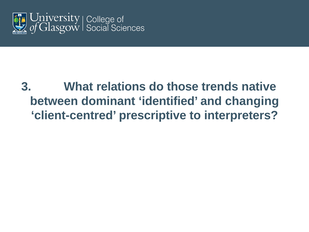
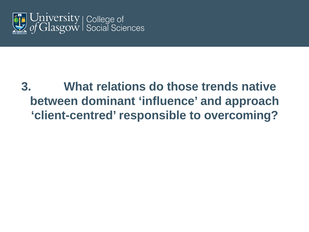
identified: identified -> influence
changing: changing -> approach
prescriptive: prescriptive -> responsible
interpreters: interpreters -> overcoming
